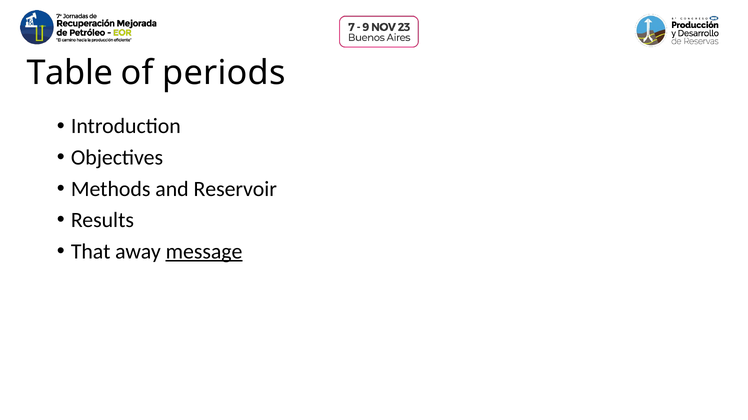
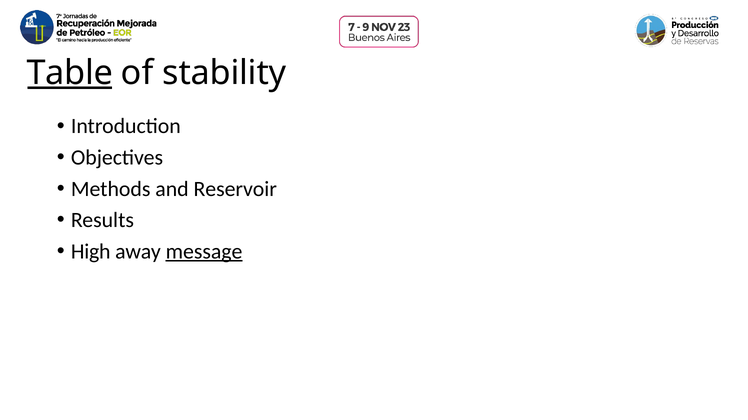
Table underline: none -> present
periods: periods -> stability
That: That -> High
